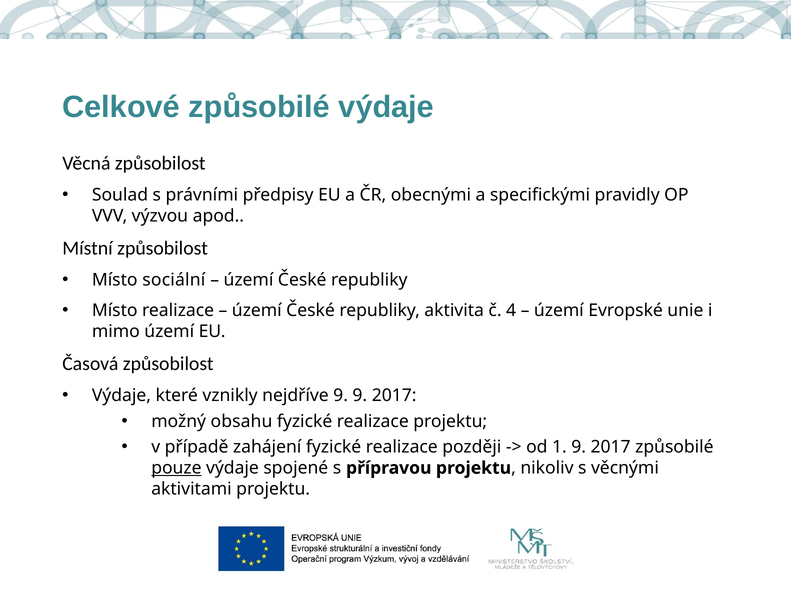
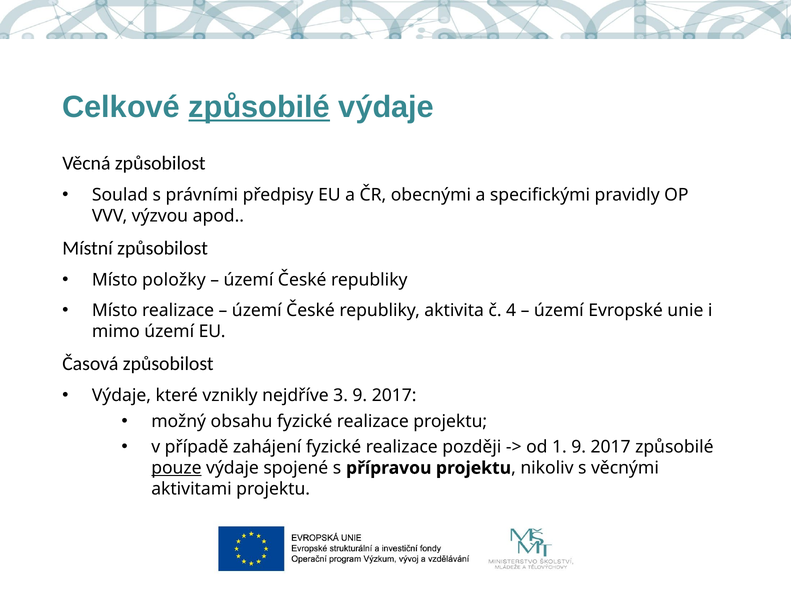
způsobilé at (259, 107) underline: none -> present
sociální: sociální -> položky
nejdříve 9: 9 -> 3
